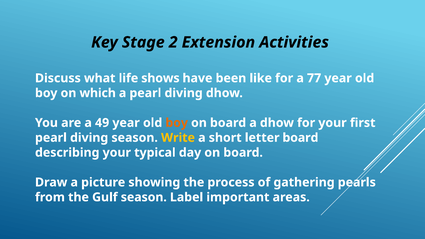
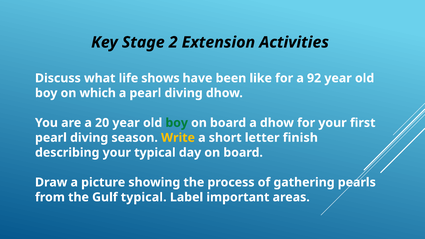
77: 77 -> 92
49: 49 -> 20
boy at (177, 123) colour: orange -> green
letter board: board -> finish
Gulf season: season -> typical
